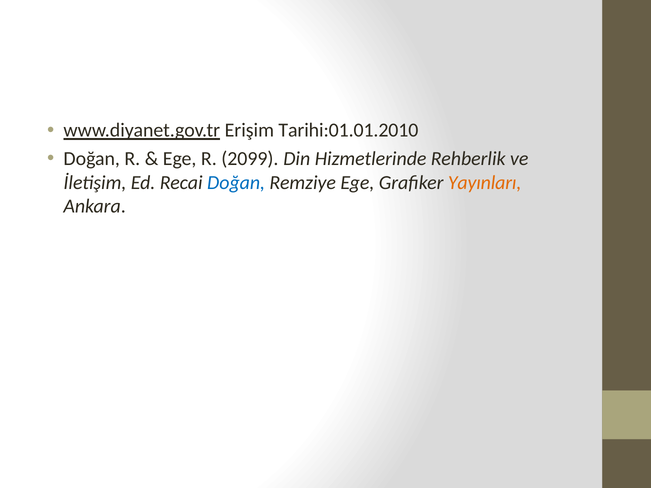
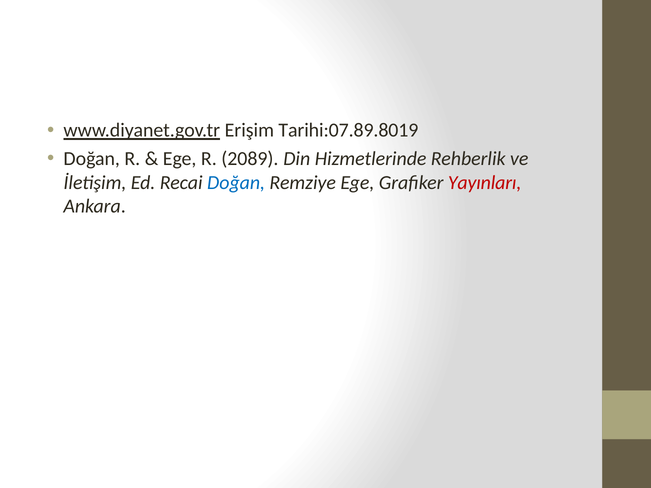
Tarihi:01.01.2010: Tarihi:01.01.2010 -> Tarihi:07.89.8019
2099: 2099 -> 2089
Yayınları colour: orange -> red
